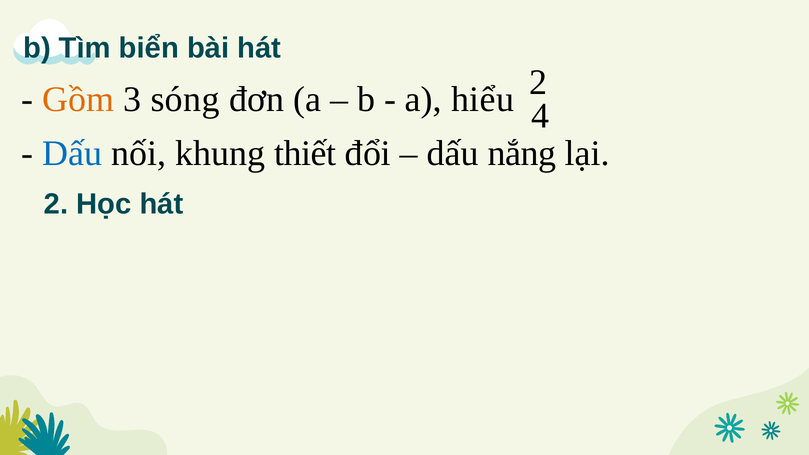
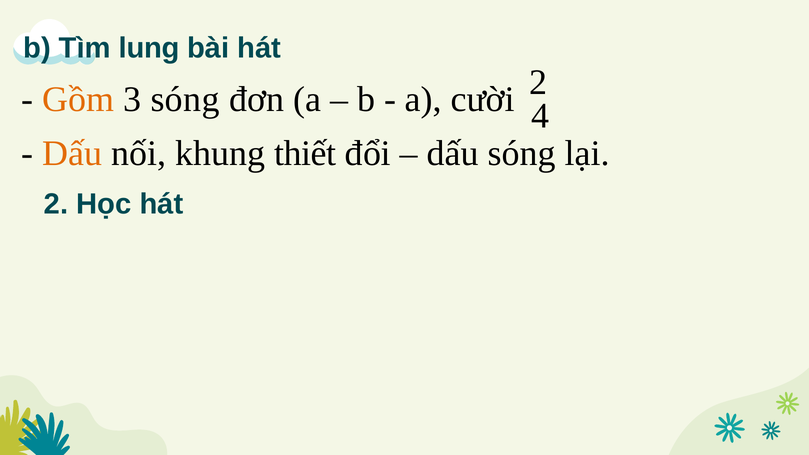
biển: biển -> lung
hiểu: hiểu -> cười
Dấu at (72, 154) colour: blue -> orange
dấu nắng: nắng -> sóng
